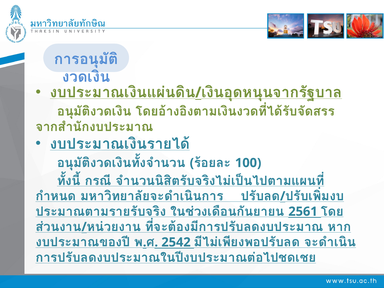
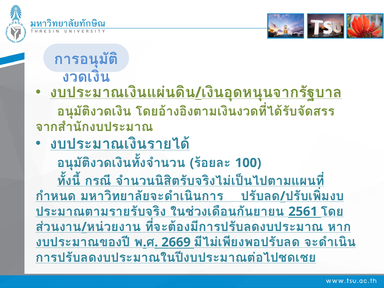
2542: 2542 -> 2669
